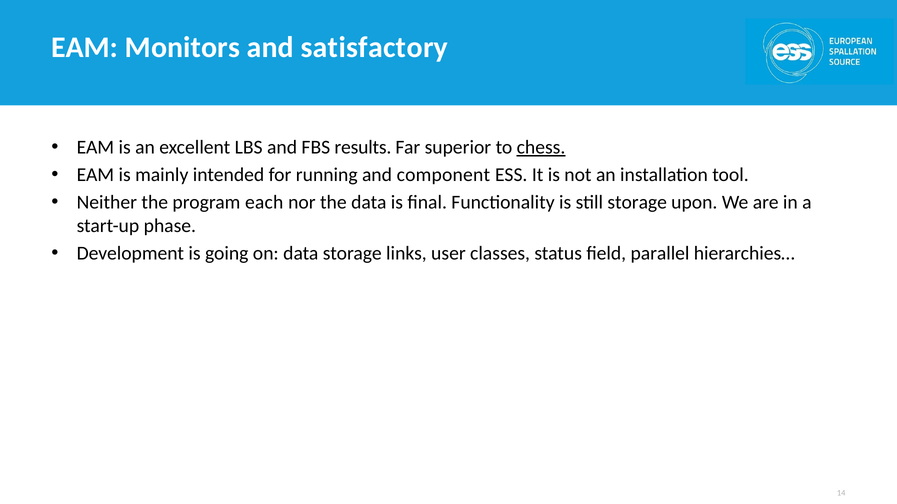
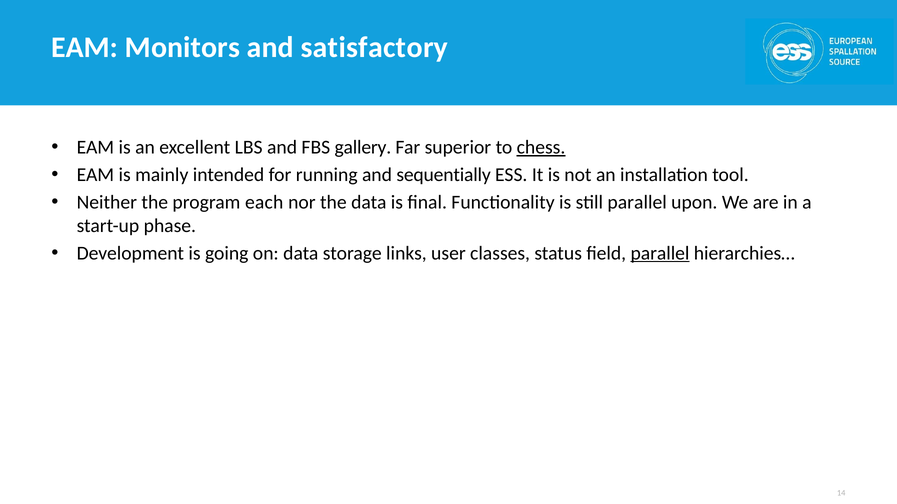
results: results -> gallery
component: component -> sequentially
still storage: storage -> parallel
parallel at (660, 253) underline: none -> present
